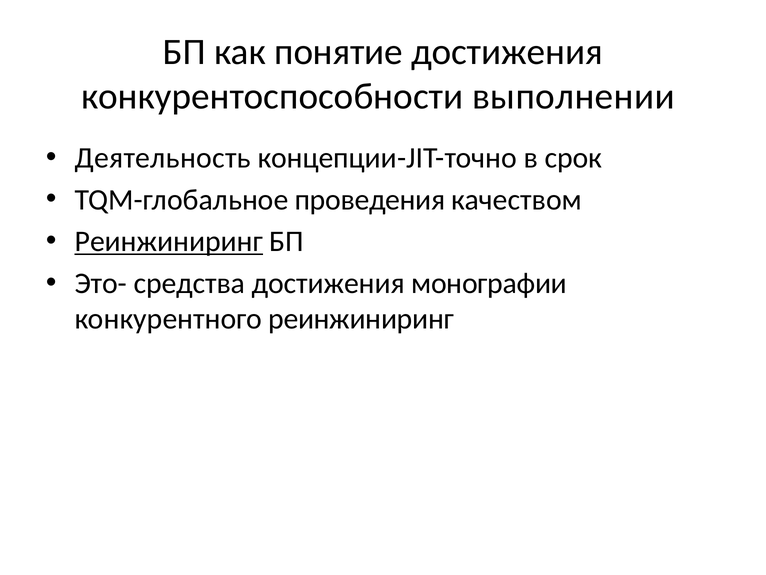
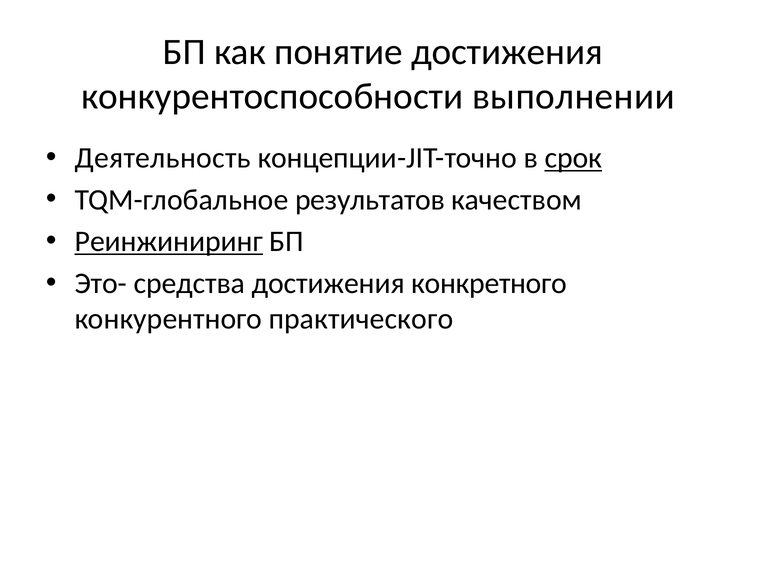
срок underline: none -> present
проведения: проведения -> результатов
монографии: монографии -> конкретного
конкурентного реинжиниринг: реинжиниринг -> практического
